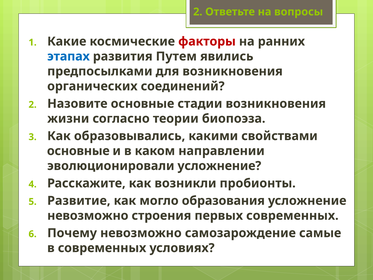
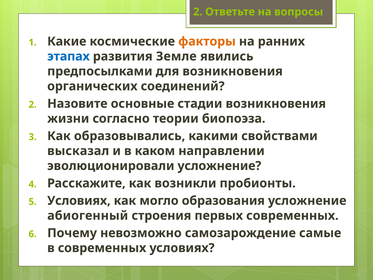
факторы colour: red -> orange
Путем: Путем -> Земле
основные at (78, 151): основные -> высказал
Развитие at (79, 201): Развитие -> Условиях
невозможно at (88, 215): невозможно -> абиогенный
